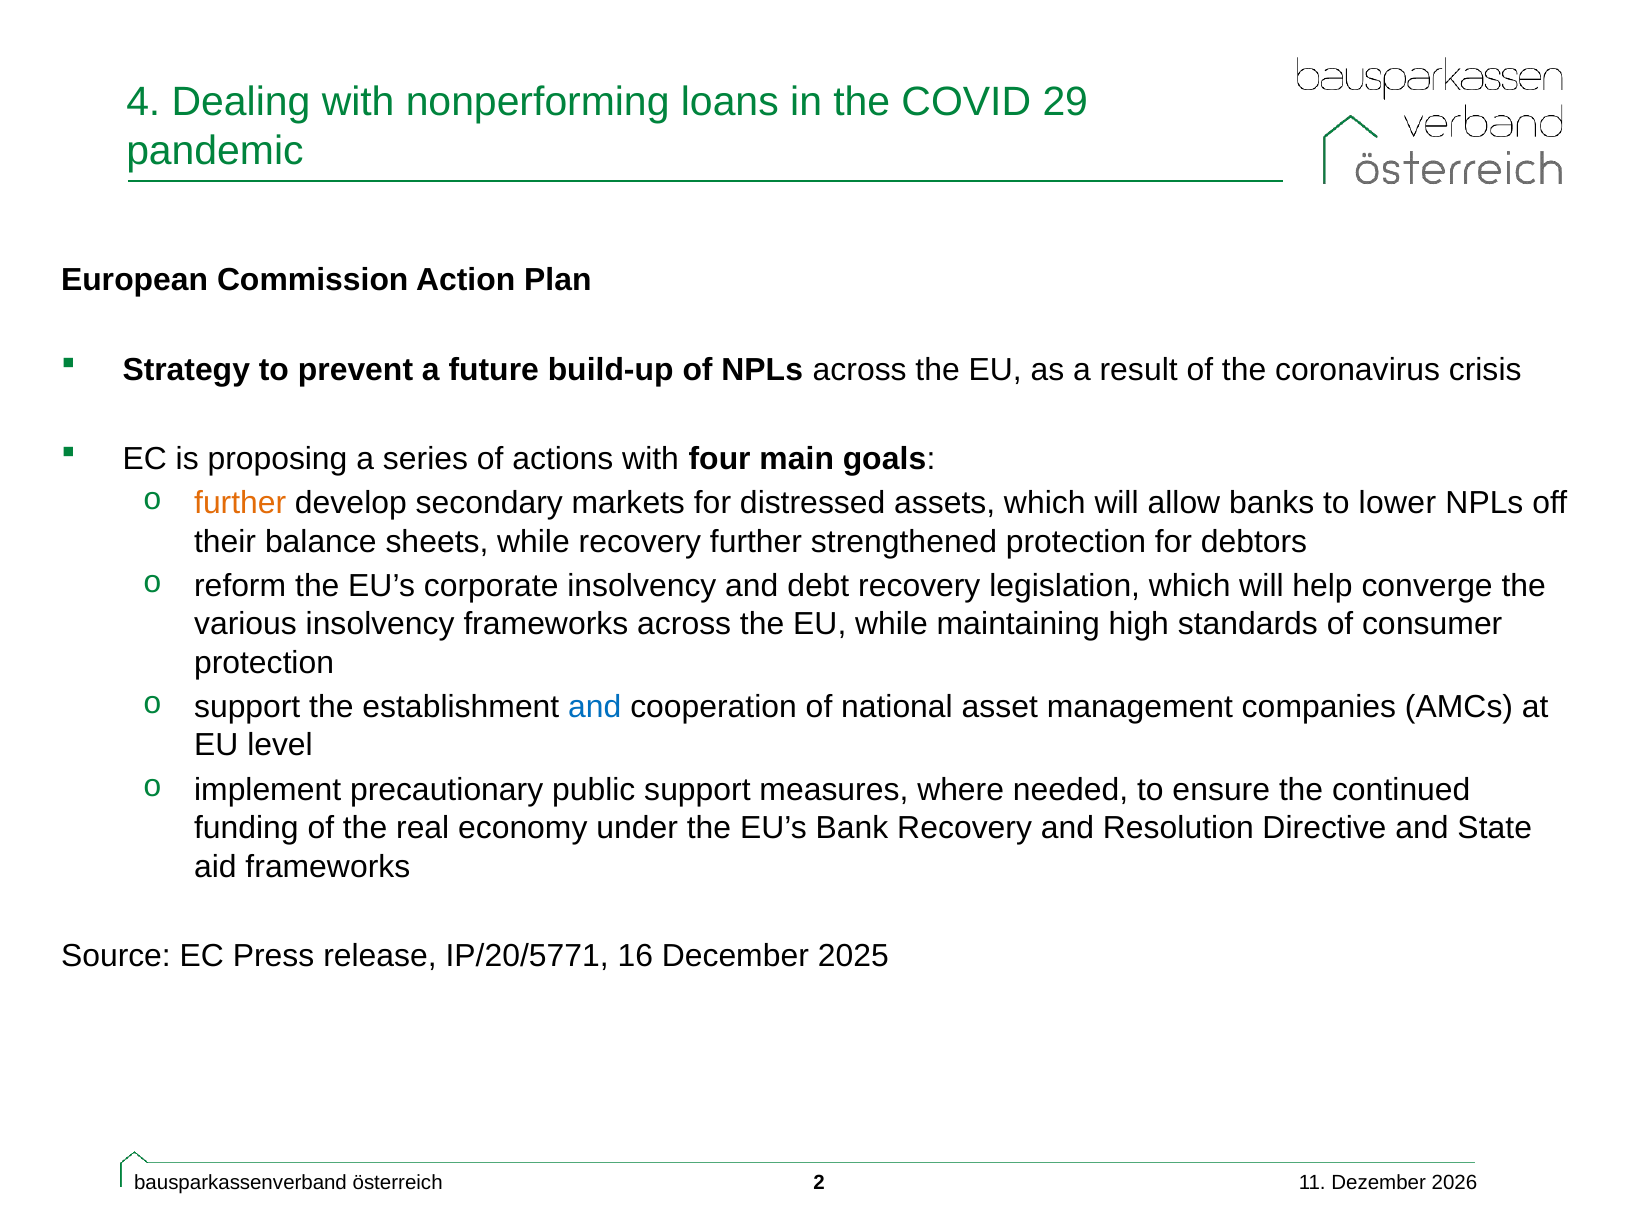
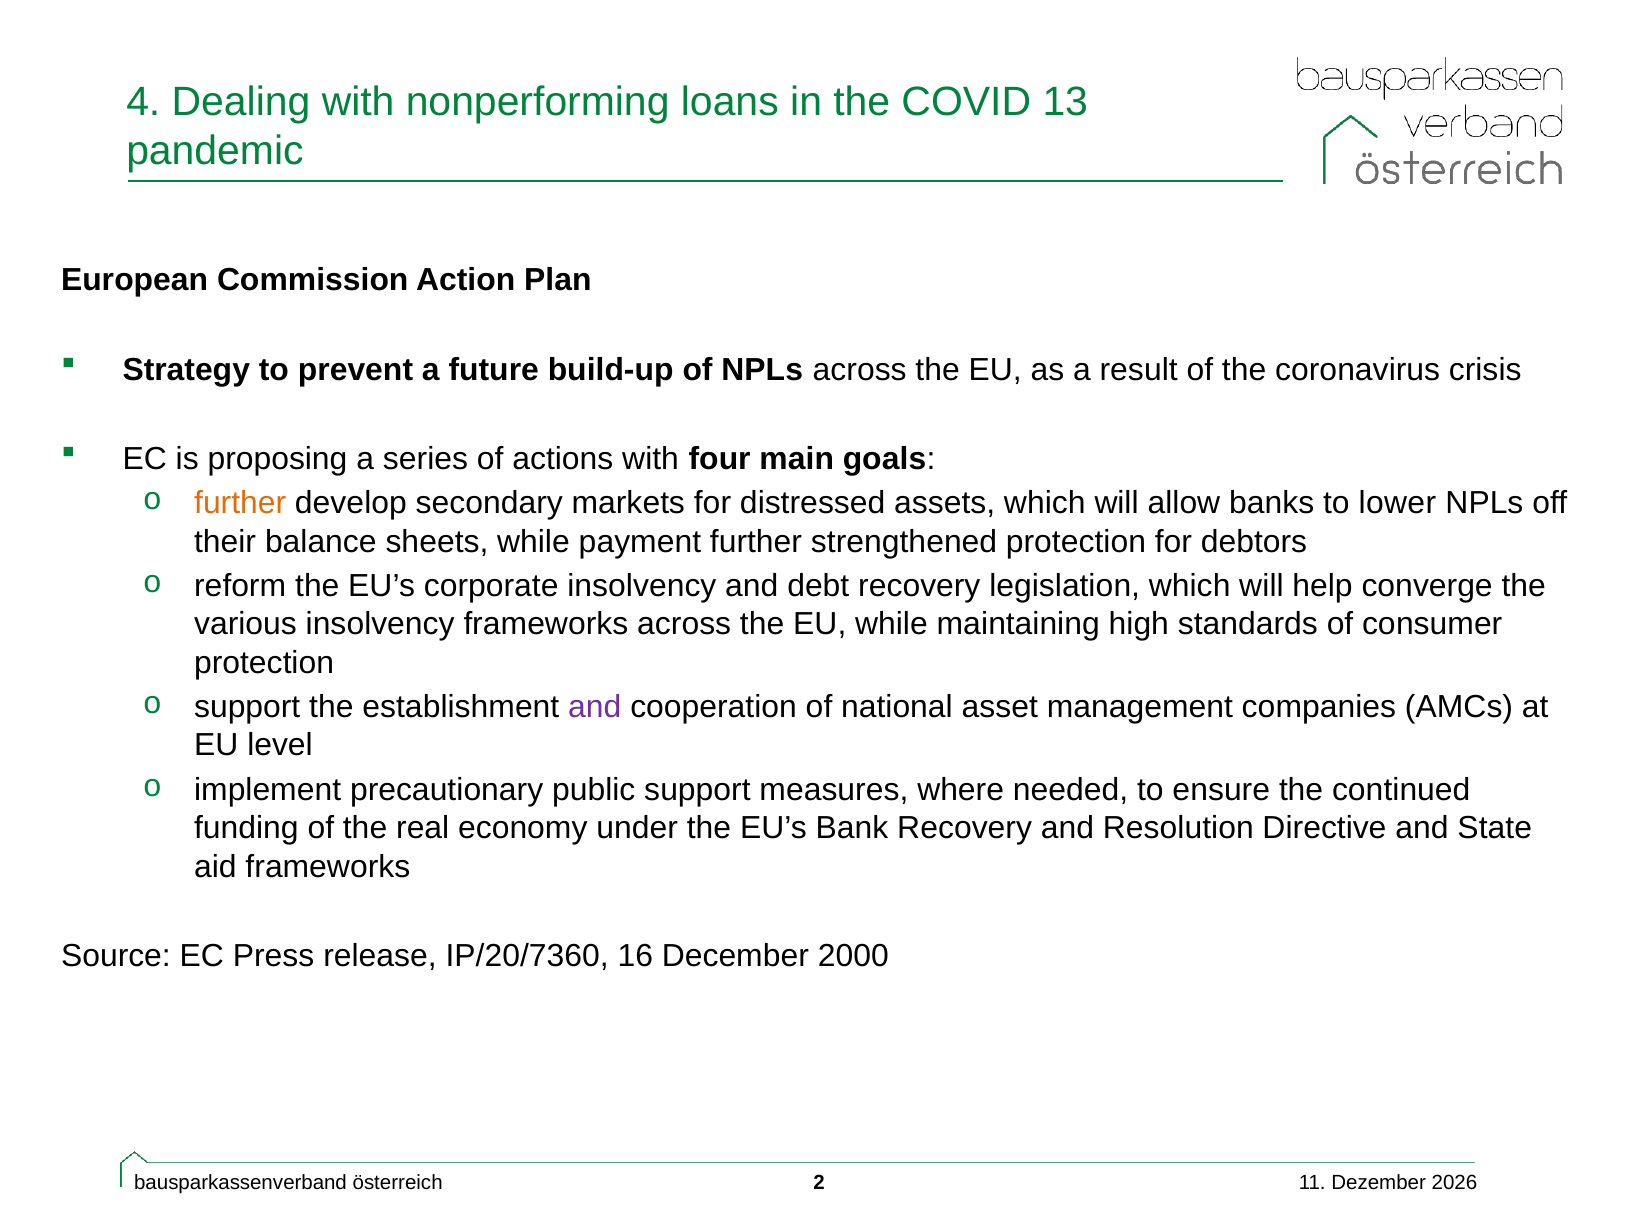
29: 29 -> 13
while recovery: recovery -> payment
and at (595, 707) colour: blue -> purple
IP/20/5771: IP/20/5771 -> IP/20/7360
2025: 2025 -> 2000
